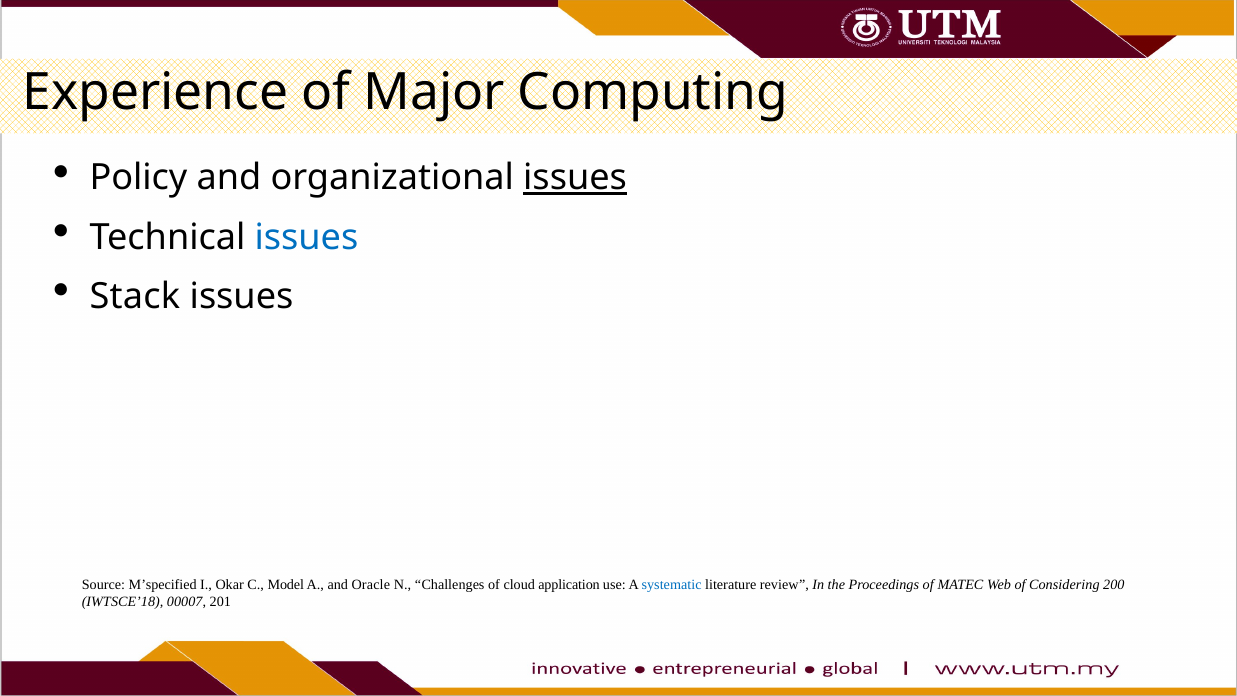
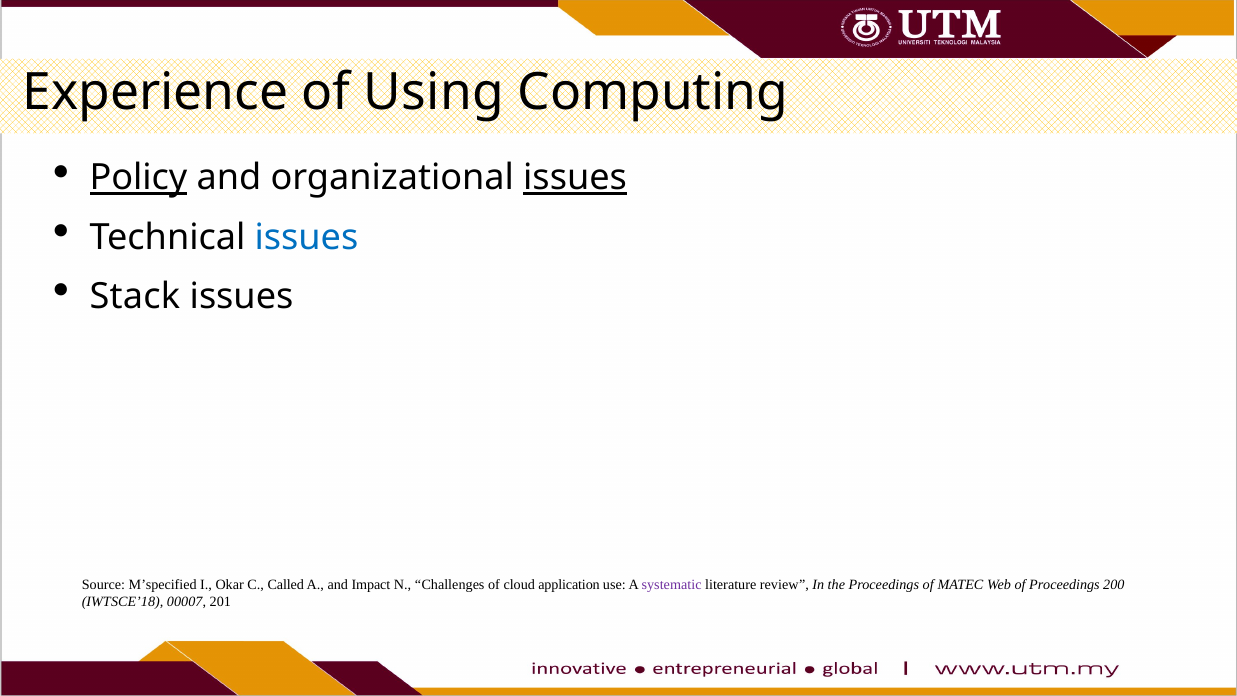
Major: Major -> Using
Policy underline: none -> present
Model: Model -> Called
Oracle: Oracle -> Impact
systematic colour: blue -> purple
of Considering: Considering -> Proceedings
